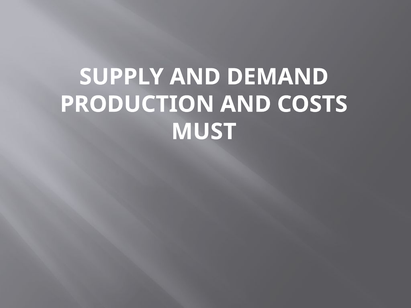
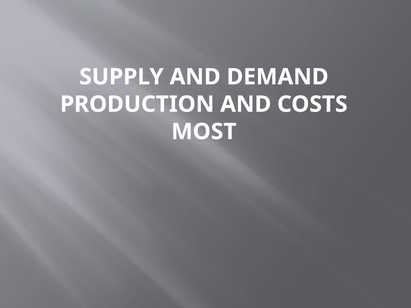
MUST: MUST -> MOST
